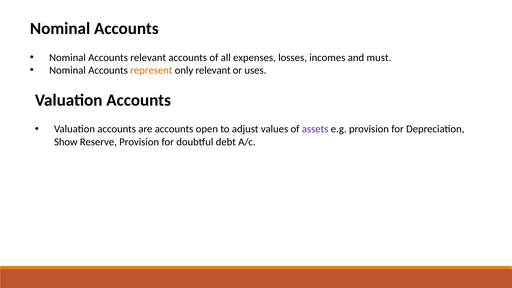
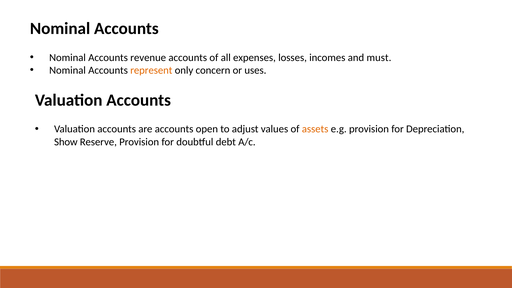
Accounts relevant: relevant -> revenue
only relevant: relevant -> concern
assets colour: purple -> orange
